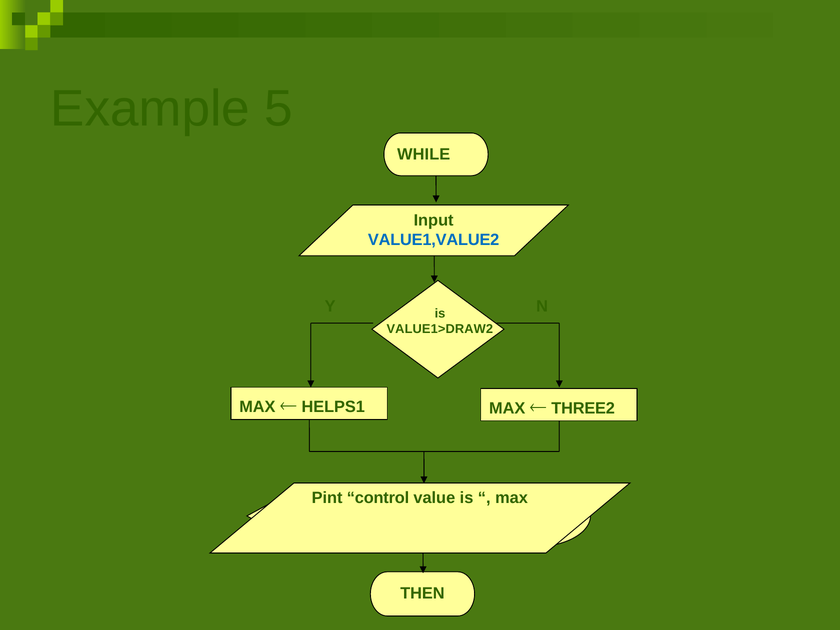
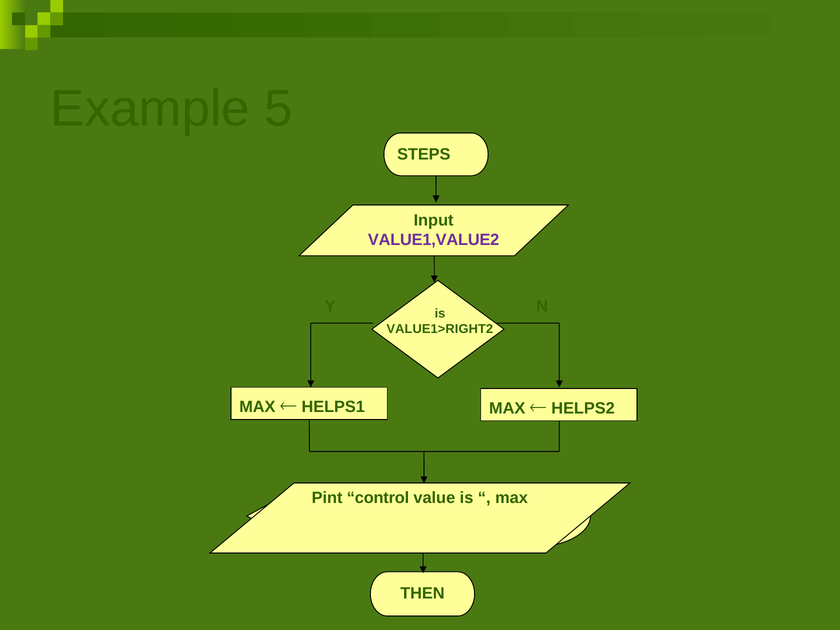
WHILE: WHILE -> STEPS
VALUE1,VALUE2 colour: blue -> purple
VALUE1>DRAW2: VALUE1>DRAW2 -> VALUE1>RIGHT2
THREE2: THREE2 -> HELPS2
